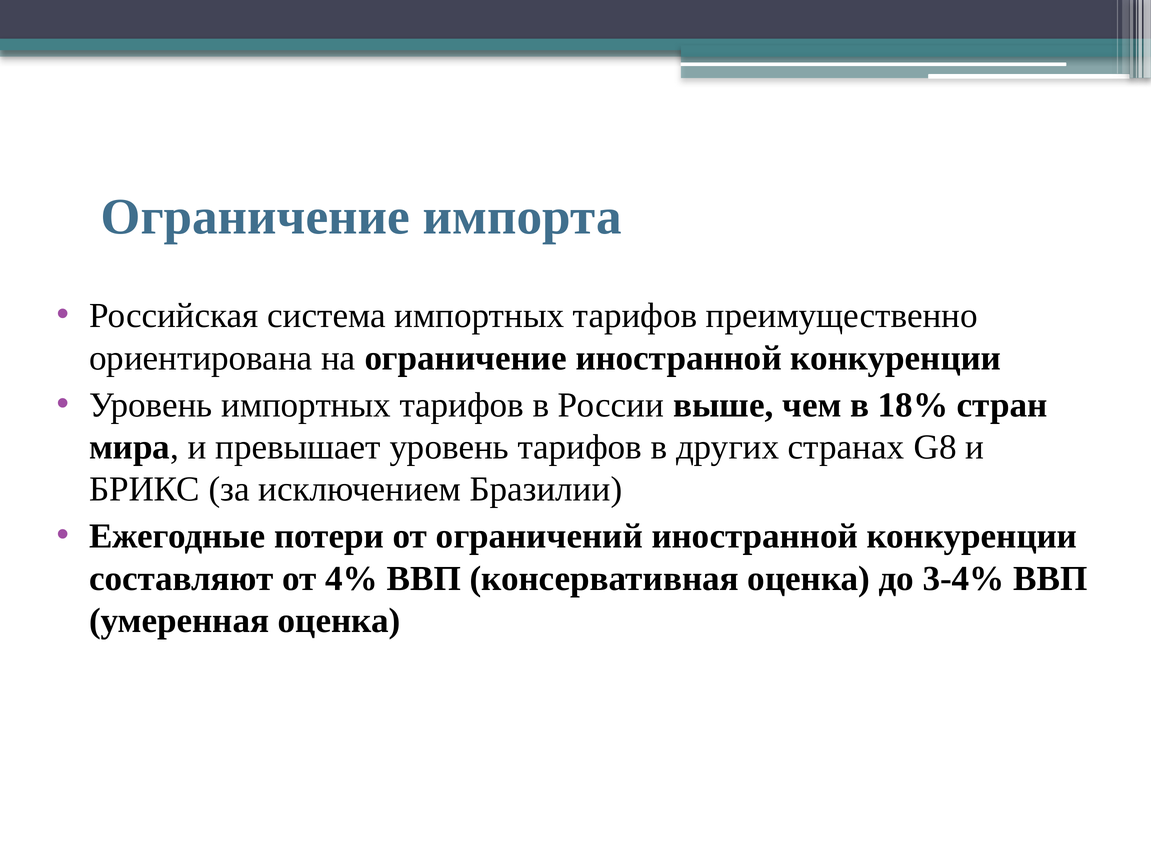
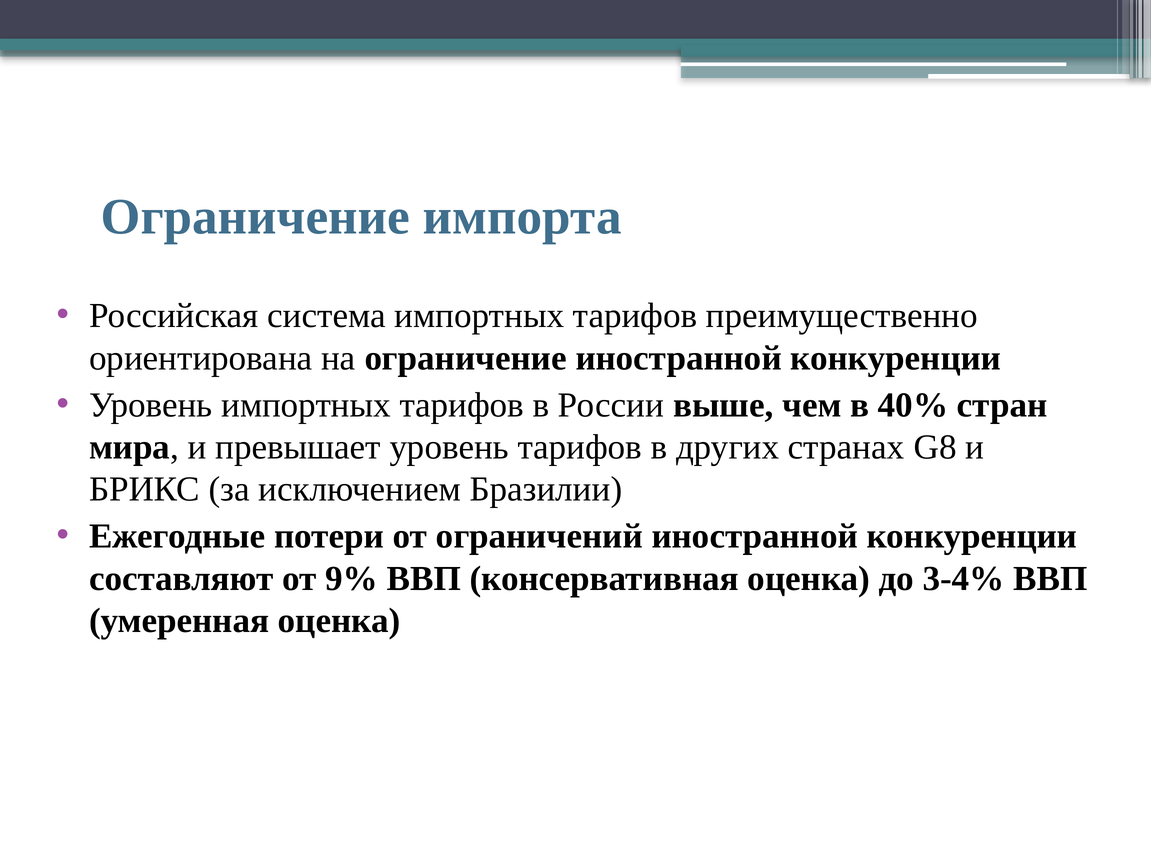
18%: 18% -> 40%
4%: 4% -> 9%
